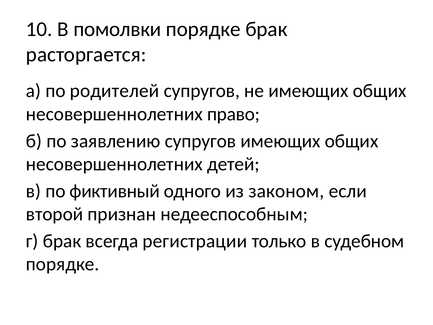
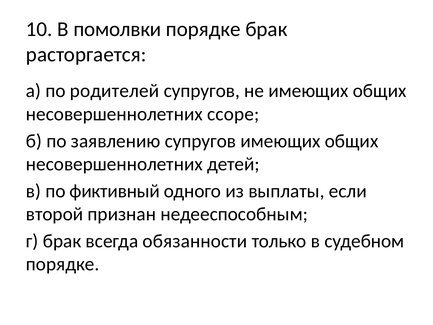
право: право -> ссоре
законом: законом -> выплаты
регистрации: регистрации -> обязанности
